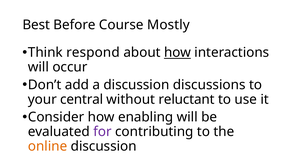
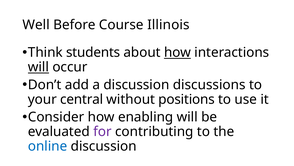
Best: Best -> Well
Mostly: Mostly -> Illinois
respond: respond -> students
will at (38, 67) underline: none -> present
reluctant: reluctant -> positions
online colour: orange -> blue
